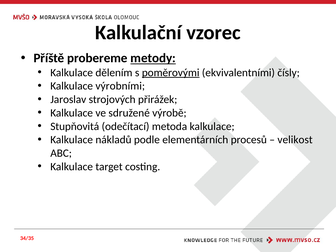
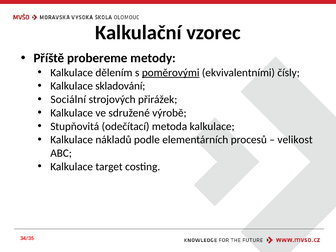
metody underline: present -> none
výrobními: výrobními -> skladování
Jaroslav: Jaroslav -> Sociální
